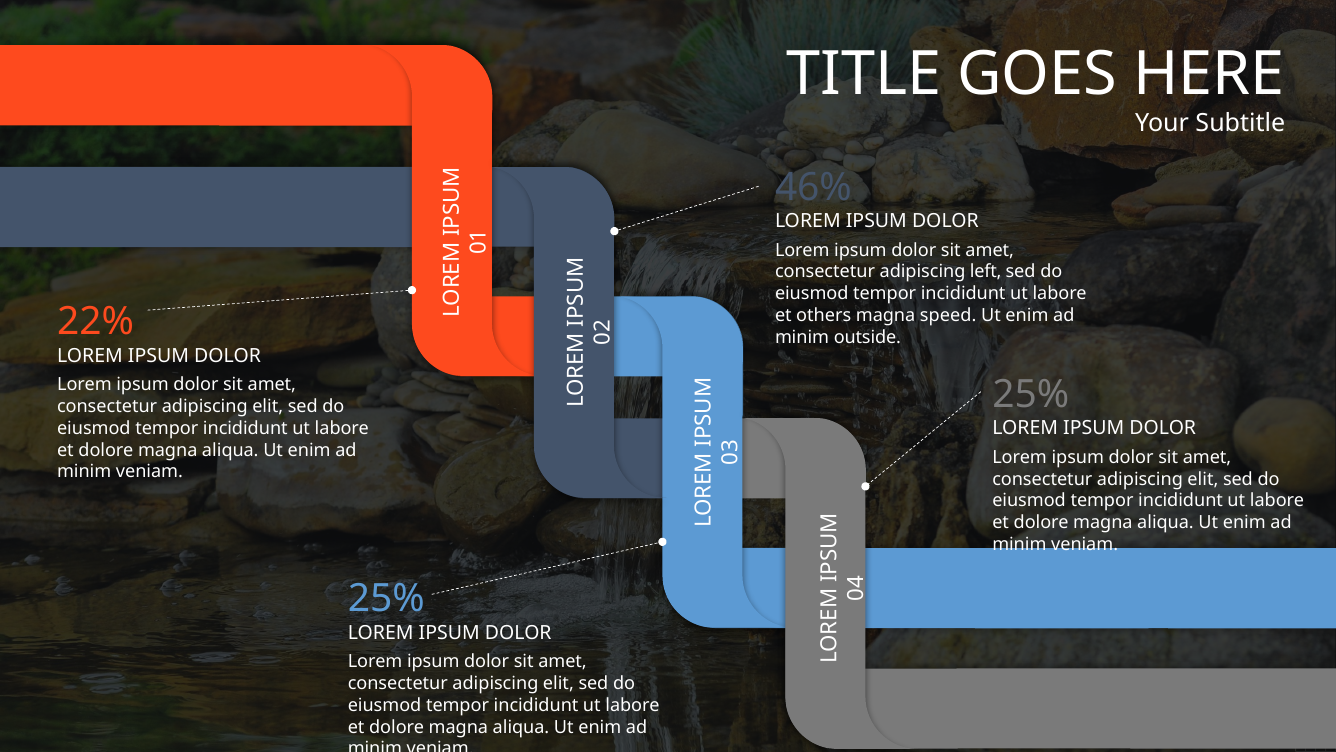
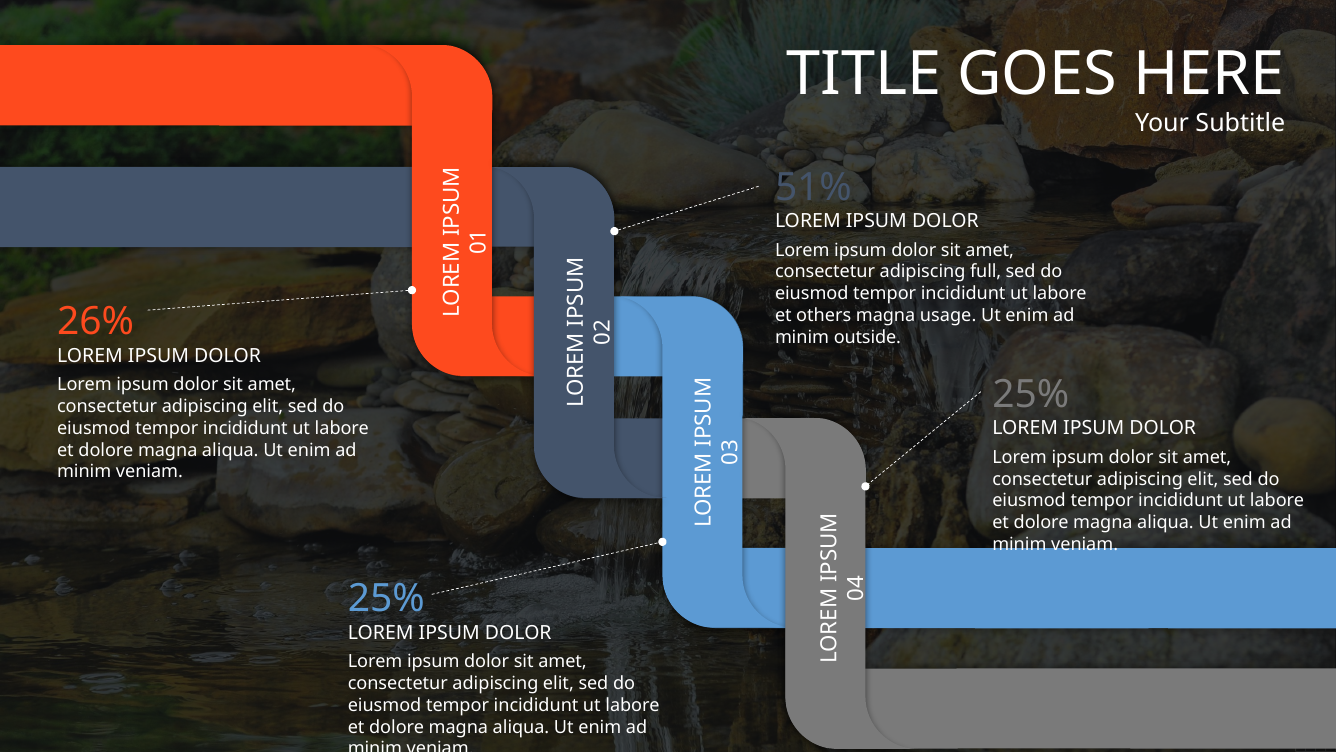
46%: 46% -> 51%
left: left -> full
speed: speed -> usage
22%: 22% -> 26%
